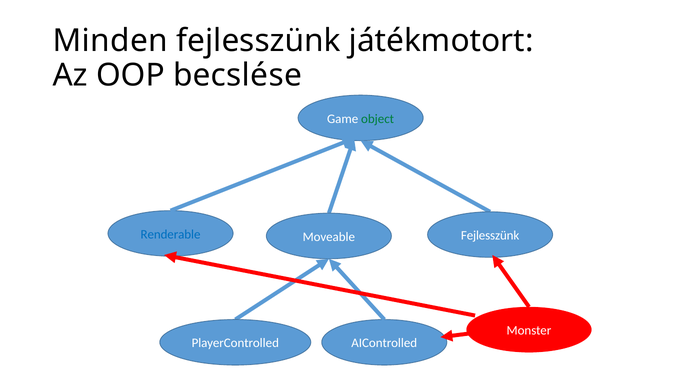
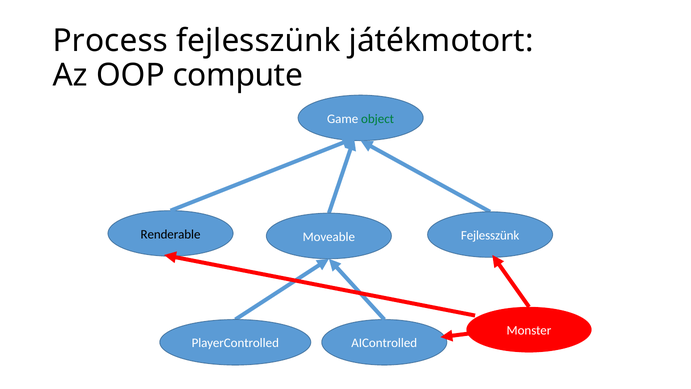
Minden: Minden -> Process
becslése: becslése -> compute
Renderable colour: blue -> black
